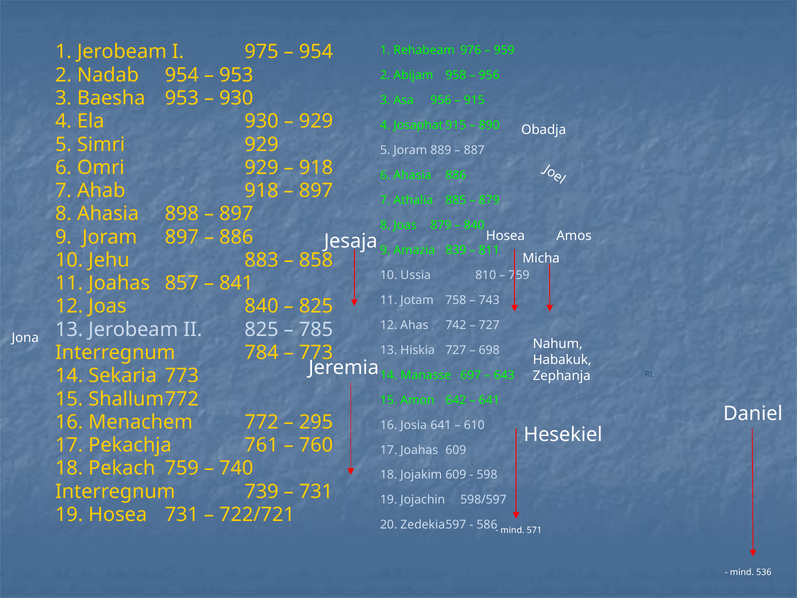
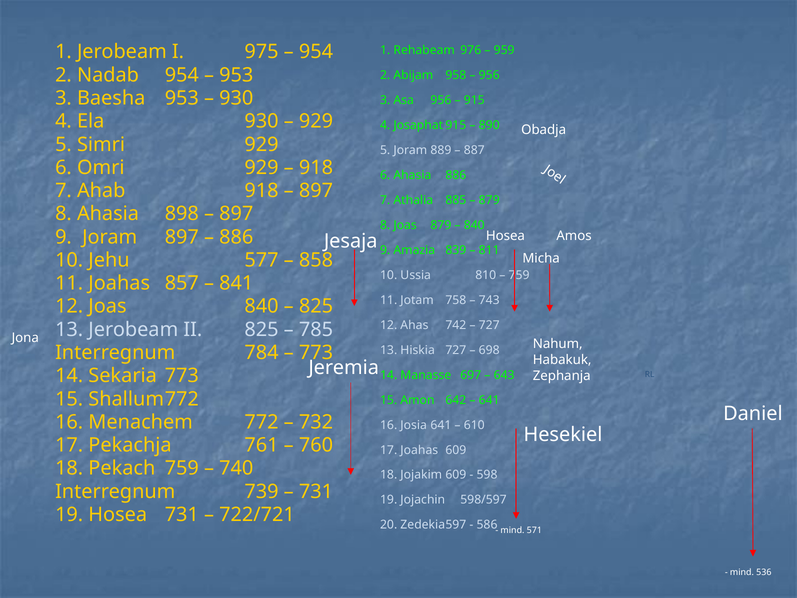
883: 883 -> 577
295: 295 -> 732
